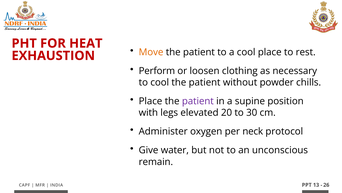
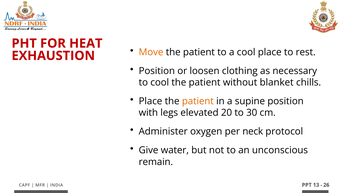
Perform at (157, 71): Perform -> Position
powder: powder -> blanket
patient at (198, 101) colour: purple -> orange
